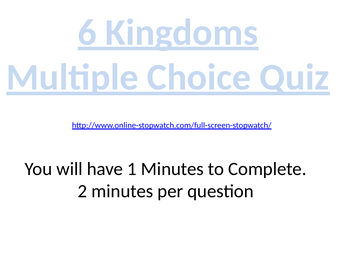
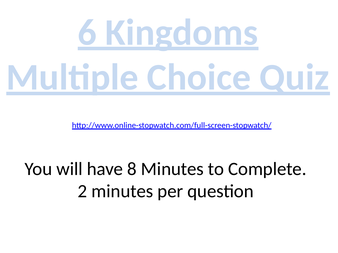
1: 1 -> 8
